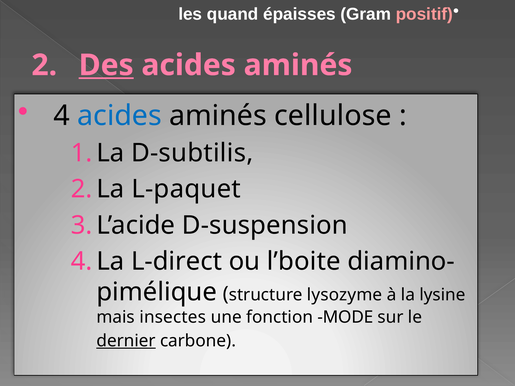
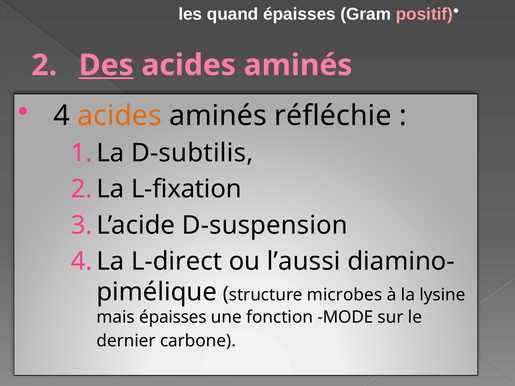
acides at (120, 116) colour: blue -> orange
cellulose: cellulose -> réfléchie
L-paquet: L-paquet -> L-fixation
l’boite: l’boite -> l’aussi
lysozyme: lysozyme -> microbes
mais insectes: insectes -> épaisses
dernier underline: present -> none
